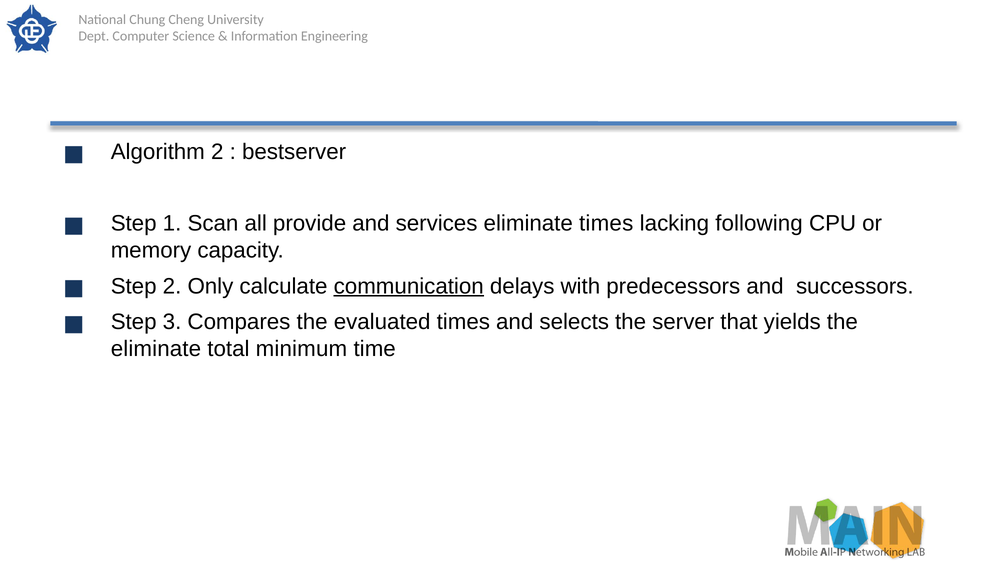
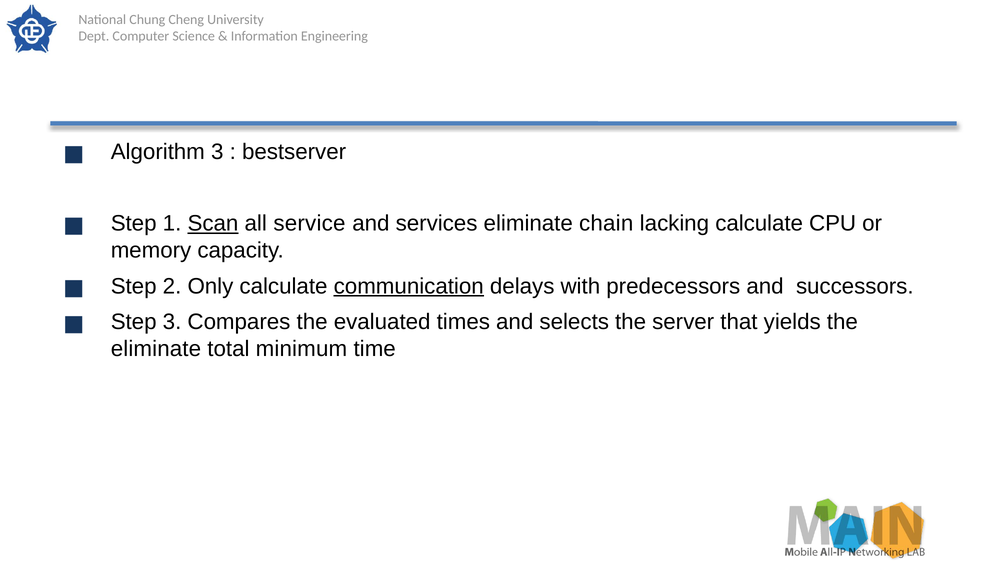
Algorithm 2: 2 -> 3
Scan underline: none -> present
provide: provide -> service
eliminate times: times -> chain
lacking following: following -> calculate
